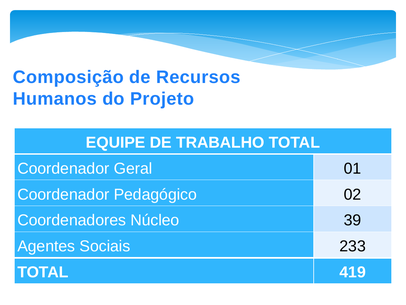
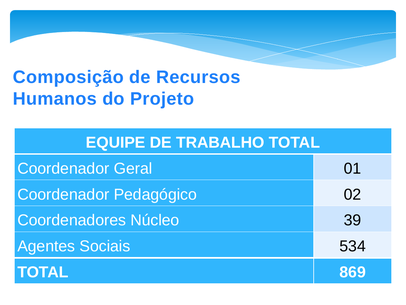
233: 233 -> 534
419: 419 -> 869
